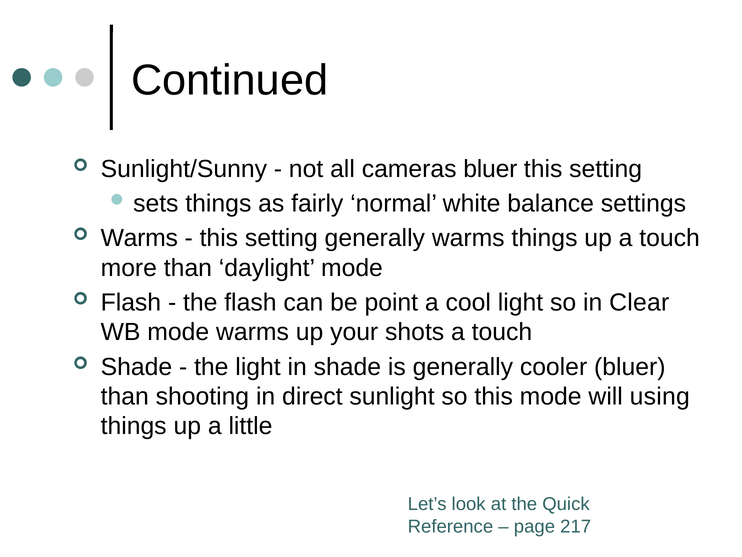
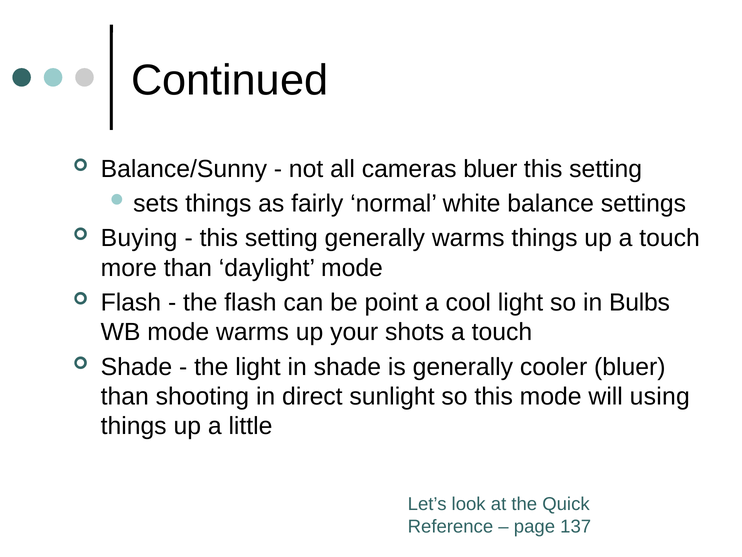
Sunlight/Sunny: Sunlight/Sunny -> Balance/Sunny
Warms at (139, 238): Warms -> Buying
Clear: Clear -> Bulbs
217: 217 -> 137
